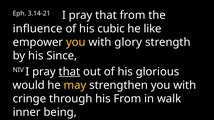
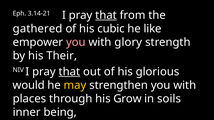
that at (106, 15) underline: none -> present
influence: influence -> gathered
you at (76, 42) colour: yellow -> pink
Since: Since -> Their
cringe: cringe -> places
his From: From -> Grow
walk: walk -> soils
